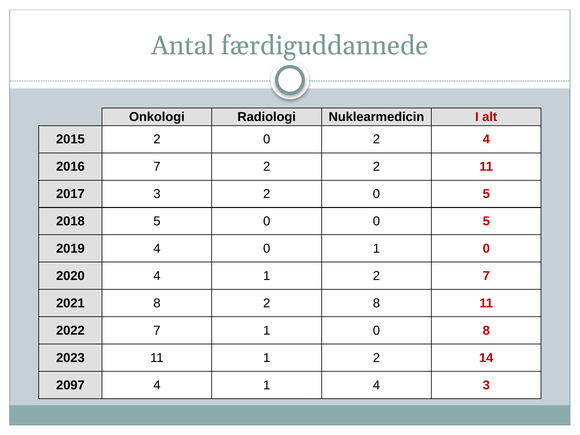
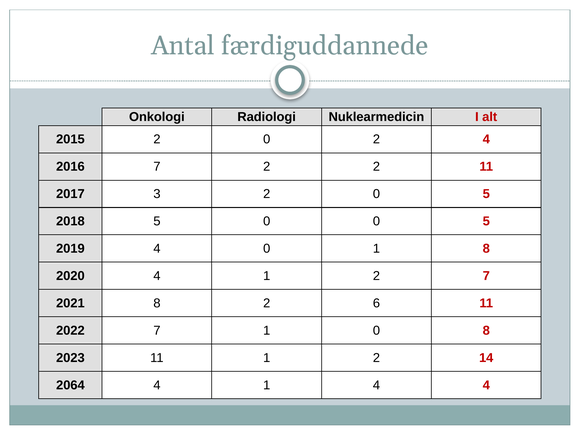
0 1 0: 0 -> 8
2 8: 8 -> 6
2097: 2097 -> 2064
4 3: 3 -> 4
